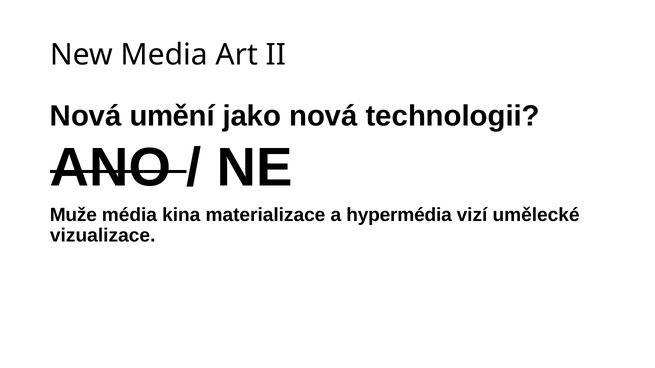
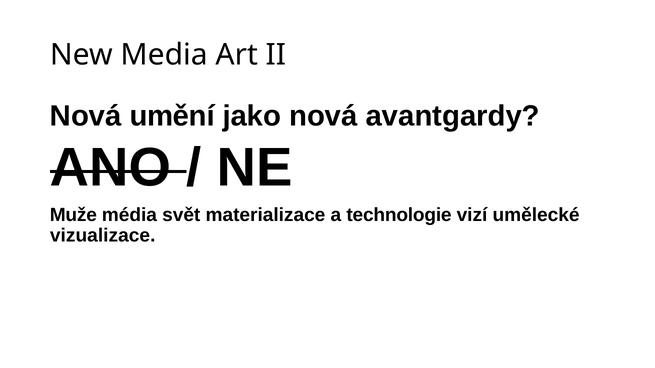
technologii: technologii -> avantgardy
kina: kina -> svět
hypermédia: hypermédia -> technologie
